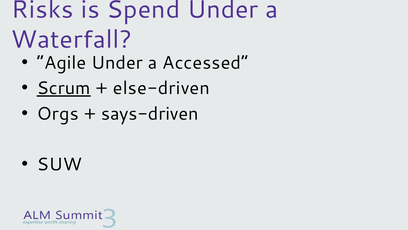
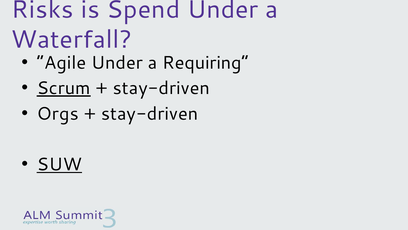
Accessed: Accessed -> Requiring
else-driven at (161, 88): else-driven -> stay-driven
says-driven at (150, 113): says-driven -> stay-driven
SUW underline: none -> present
